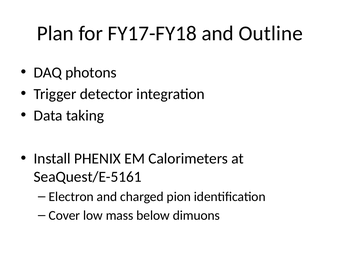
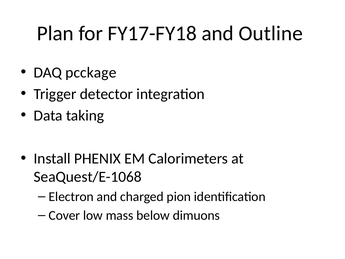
photons: photons -> pcckage
SeaQuest/E-5161: SeaQuest/E-5161 -> SeaQuest/E-1068
